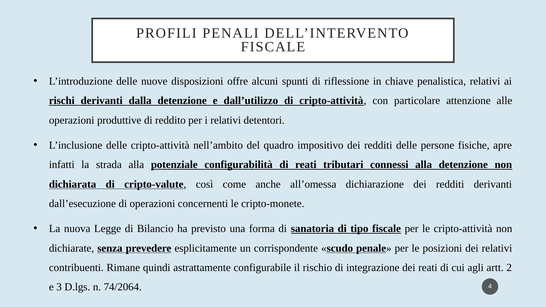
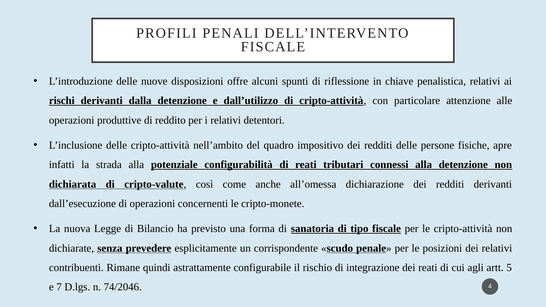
2: 2 -> 5
3: 3 -> 7
74/2064: 74/2064 -> 74/2046
